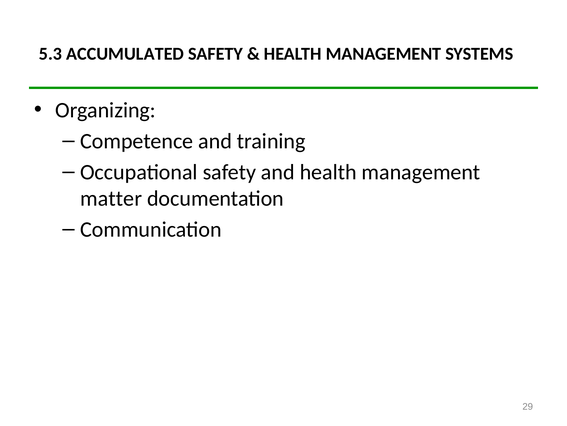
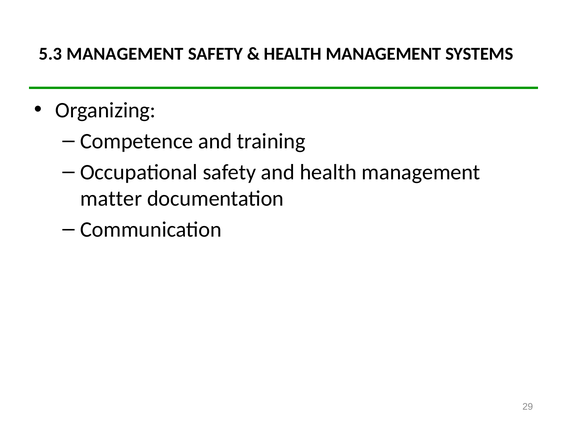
5.3 ACCUMULATED: ACCUMULATED -> MANAGEMENT
